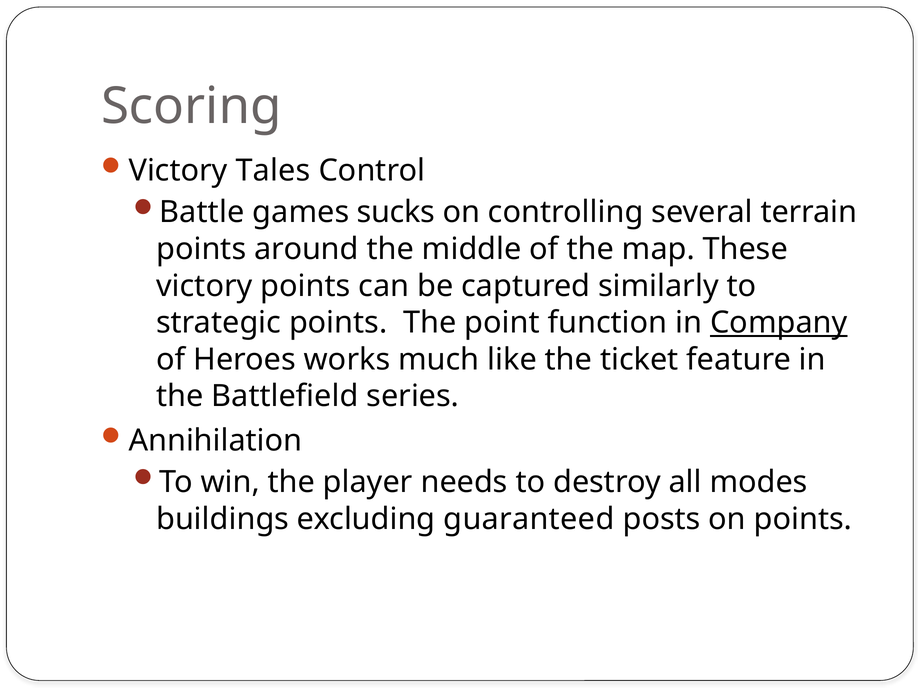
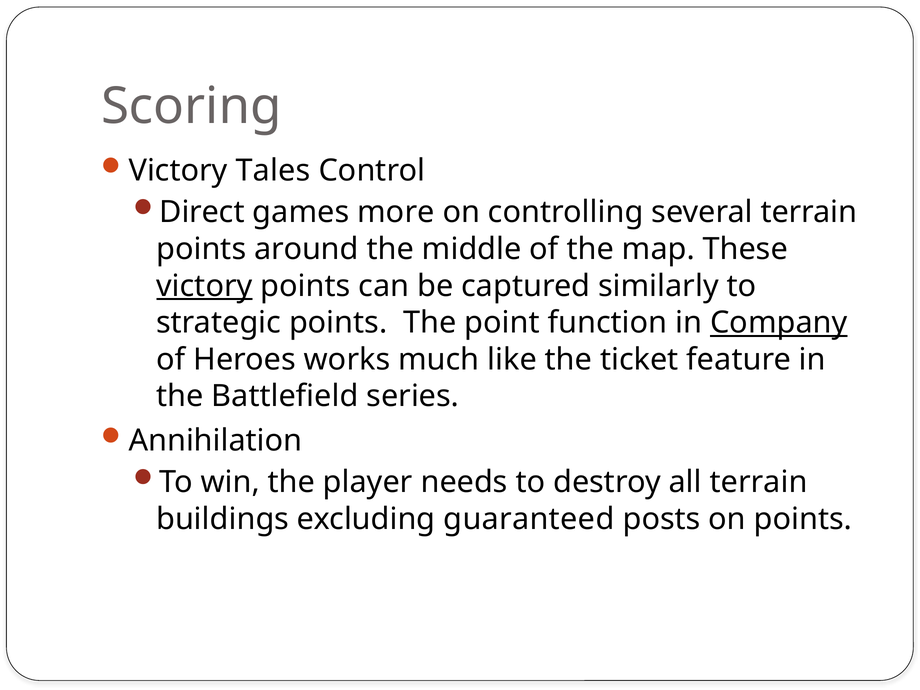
Battle: Battle -> Direct
sucks: sucks -> more
victory at (204, 286) underline: none -> present
all modes: modes -> terrain
